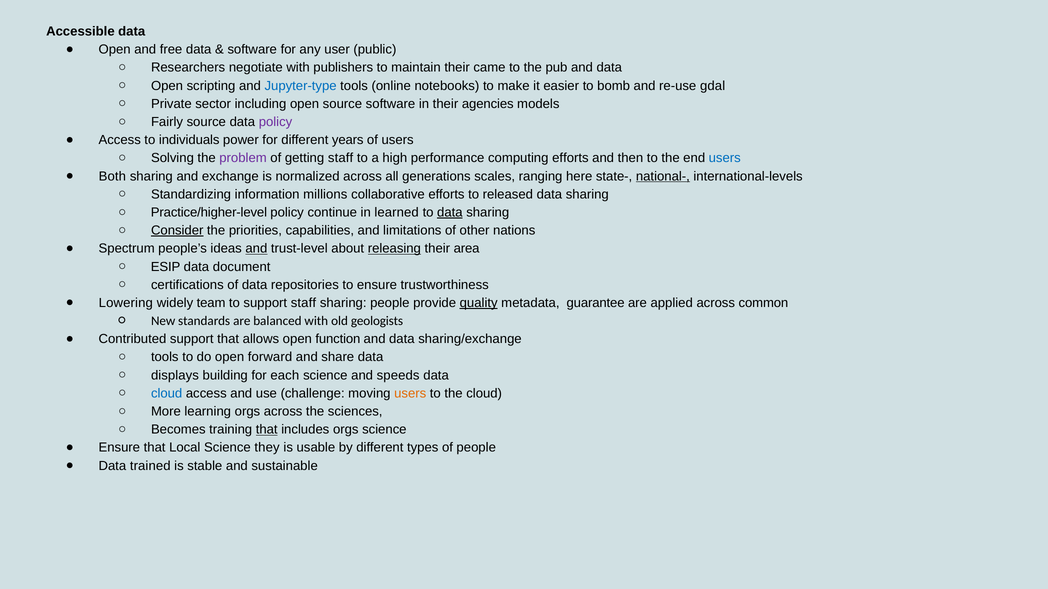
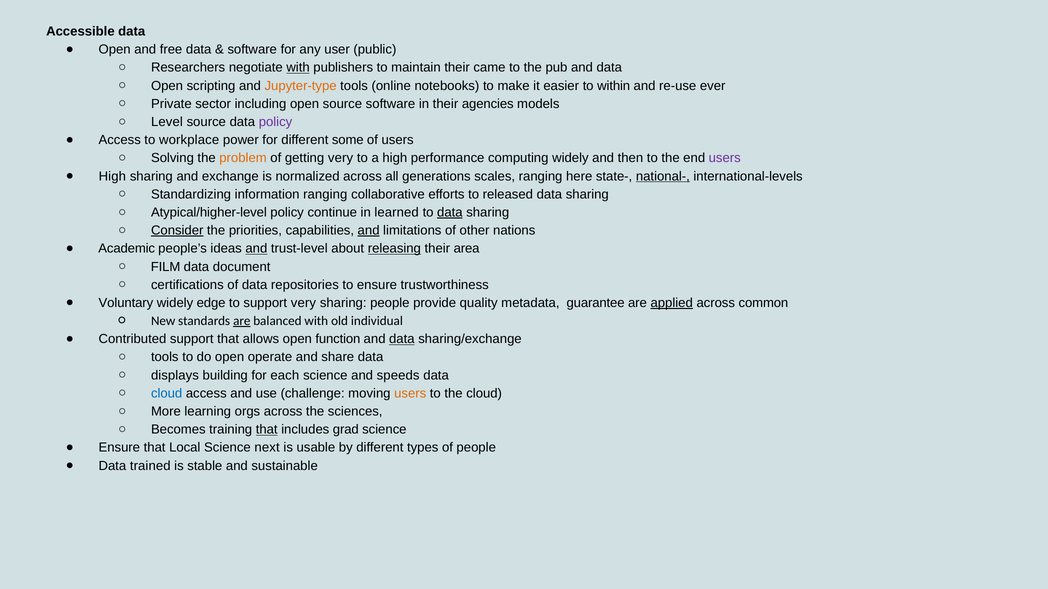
with at (298, 68) underline: none -> present
Jupyter-type colour: blue -> orange
bomb: bomb -> within
gdal: gdal -> ever
Fairly: Fairly -> Level
individuals: individuals -> workplace
years: years -> some
problem colour: purple -> orange
getting staff: staff -> very
computing efforts: efforts -> widely
users at (725, 158) colour: blue -> purple
Both at (112, 176): Both -> High
information millions: millions -> ranging
Practice/higher-level: Practice/higher-level -> Atypical/higher-level
and at (369, 231) underline: none -> present
Spectrum: Spectrum -> Academic
ESIP: ESIP -> FILM
Lowering: Lowering -> Voluntary
team: team -> edge
support staff: staff -> very
quality underline: present -> none
applied underline: none -> present
are at (242, 321) underline: none -> present
geologists: geologists -> individual
data at (402, 339) underline: none -> present
forward: forward -> operate
includes orgs: orgs -> grad
they: they -> next
